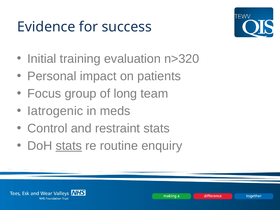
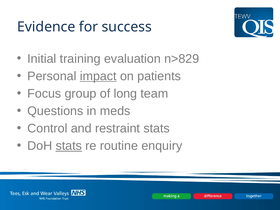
n>320: n>320 -> n>829
impact underline: none -> present
Iatrogenic: Iatrogenic -> Questions
